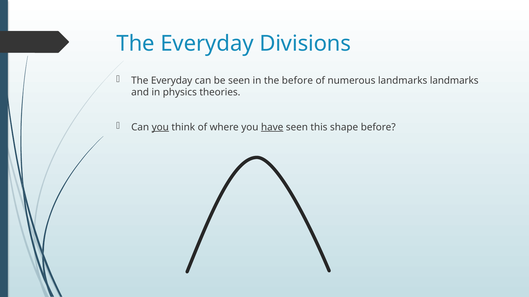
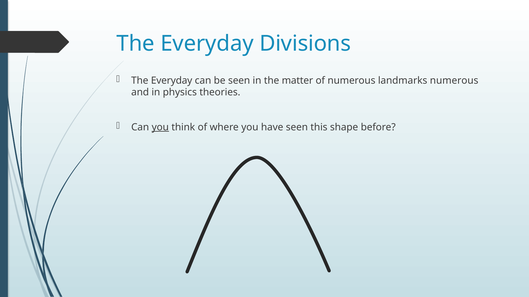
the before: before -> matter
landmarks landmarks: landmarks -> numerous
have underline: present -> none
